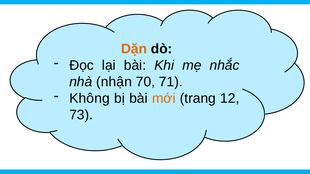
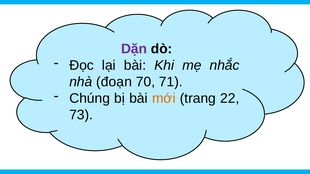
Dặn colour: orange -> purple
nhận: nhận -> đoạn
Không: Không -> Chúng
12: 12 -> 22
